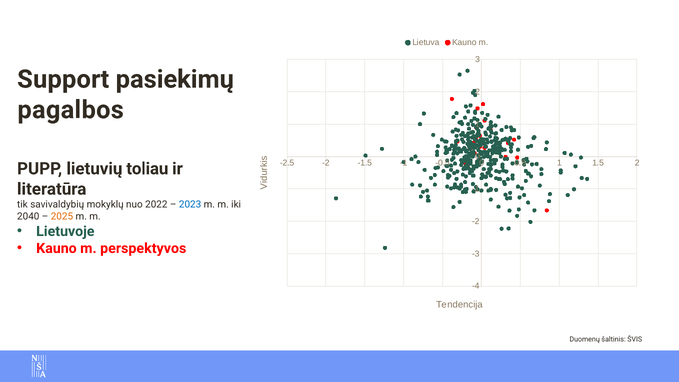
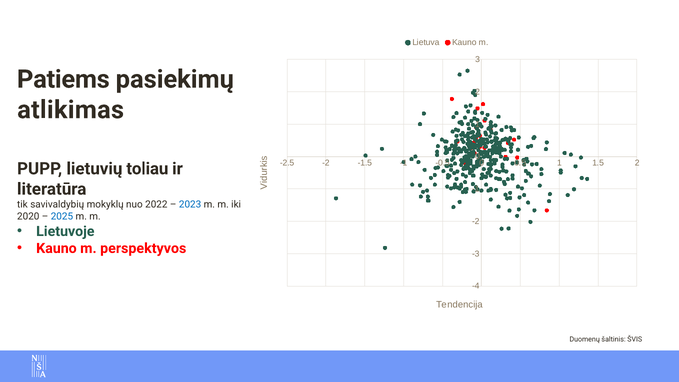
Support: Support -> Patiems
pagalbos: pagalbos -> atlikimas
2040: 2040 -> 2020
2025 colour: orange -> blue
